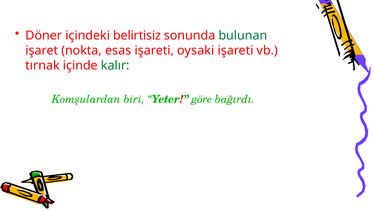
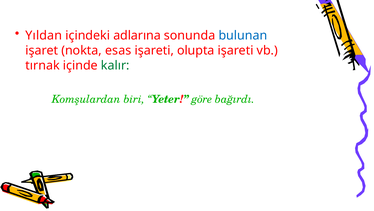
Döner: Döner -> Yıldan
belirtisiz: belirtisiz -> adlarına
bulunan colour: green -> blue
oysaki: oysaki -> olupta
